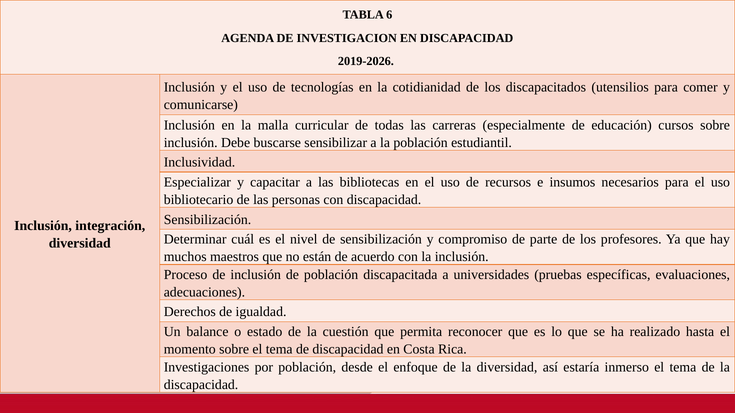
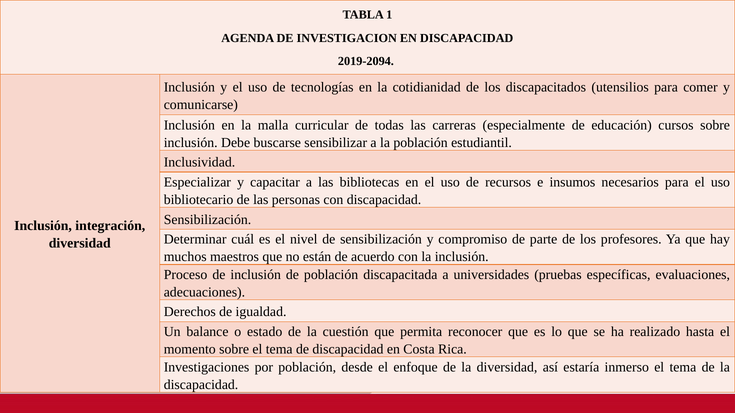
6: 6 -> 1
2019-2026: 2019-2026 -> 2019-2094
